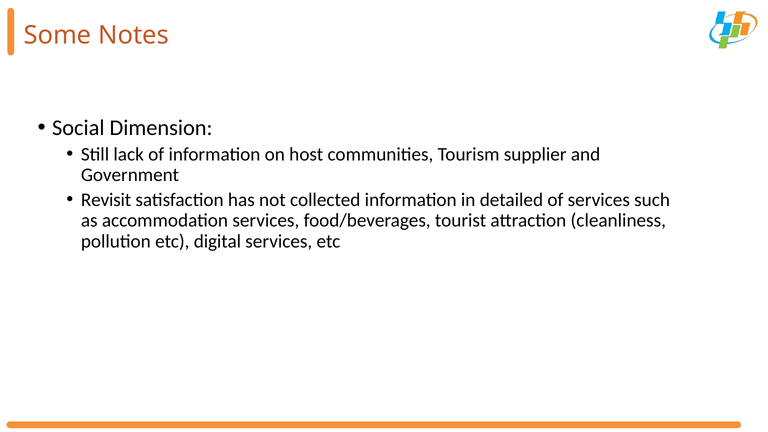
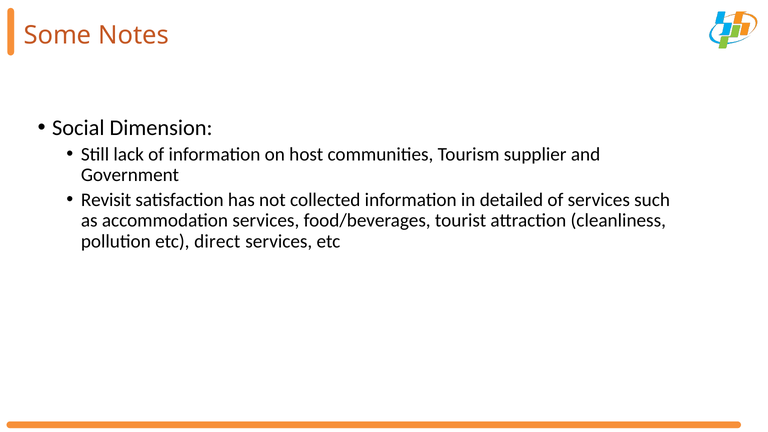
digital: digital -> direct
